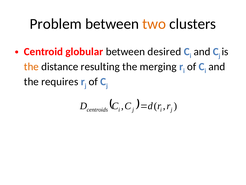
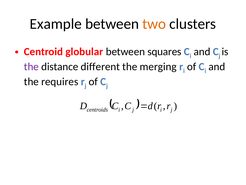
Problem: Problem -> Example
desired: desired -> squares
the at (31, 67) colour: orange -> purple
resulting: resulting -> different
